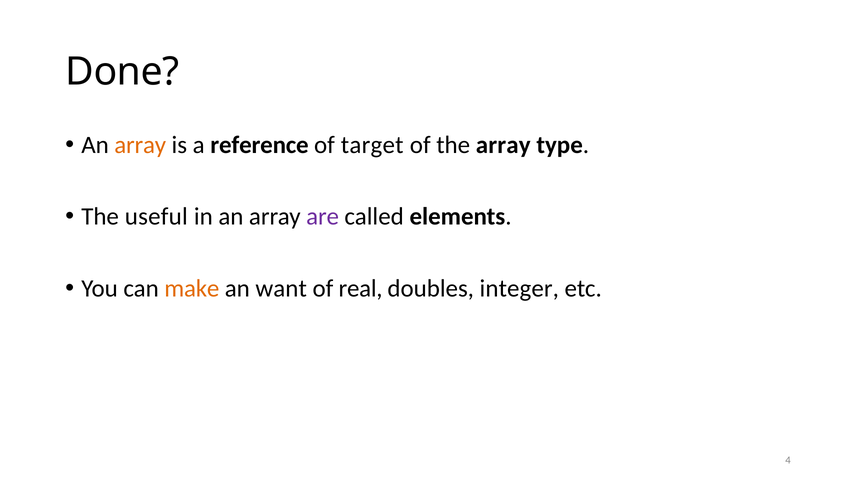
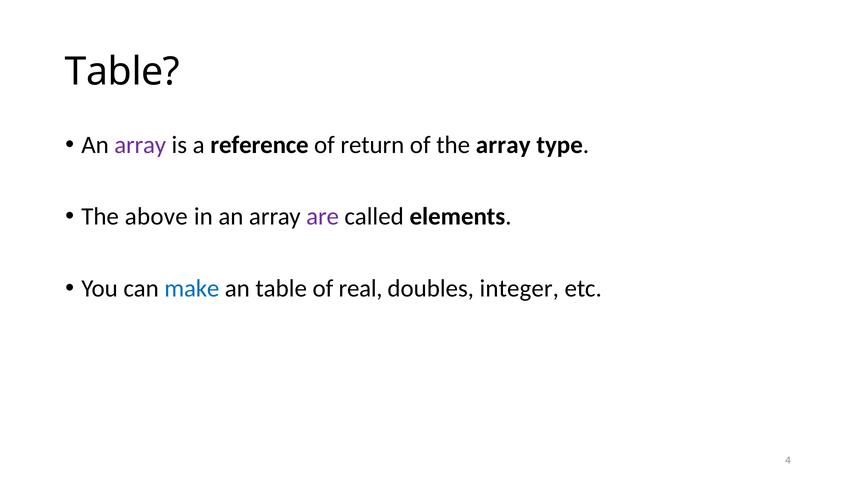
Done at (122, 72): Done -> Table
array at (140, 145) colour: orange -> purple
target: target -> return
useful: useful -> above
make colour: orange -> blue
an want: want -> table
